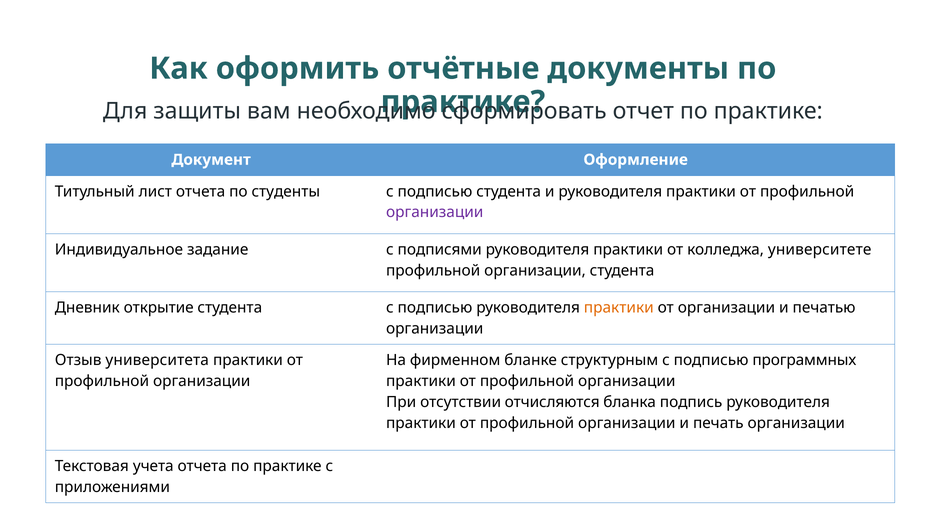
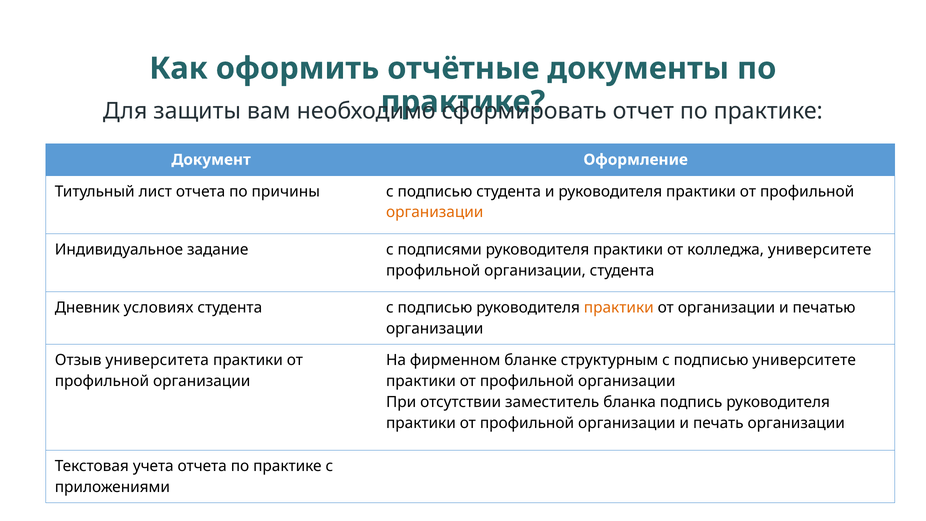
студенты: студенты -> причины
организации at (435, 212) colour: purple -> orange
открытие: открытие -> условиях
подписью программных: программных -> университете
отчисляются: отчисляются -> заместитель
